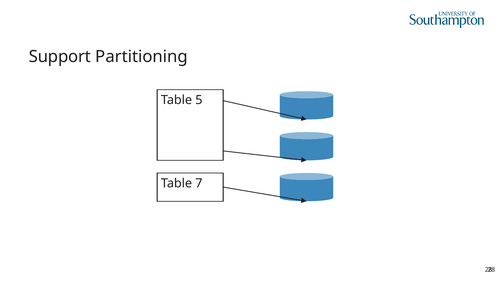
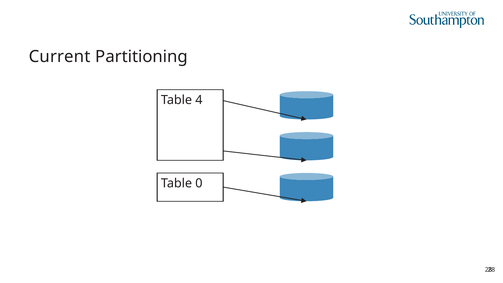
Support: Support -> Current
5: 5 -> 4
7: 7 -> 0
